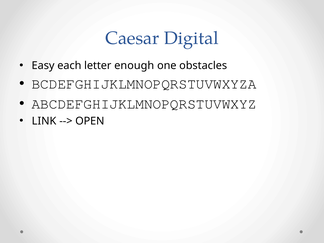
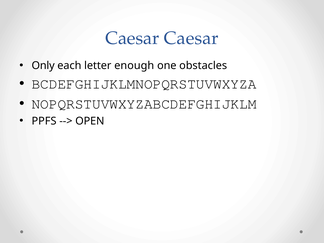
Caesar Digital: Digital -> Caesar
Easy: Easy -> Only
ABCDEFGHIJKLMNOPQRSTUVWXYZ: ABCDEFGHIJKLMNOPQRSTUVWXYZ -> NOPQRSTUVWXYZABCDEFGHIJKLM
LINK: LINK -> PPFS
